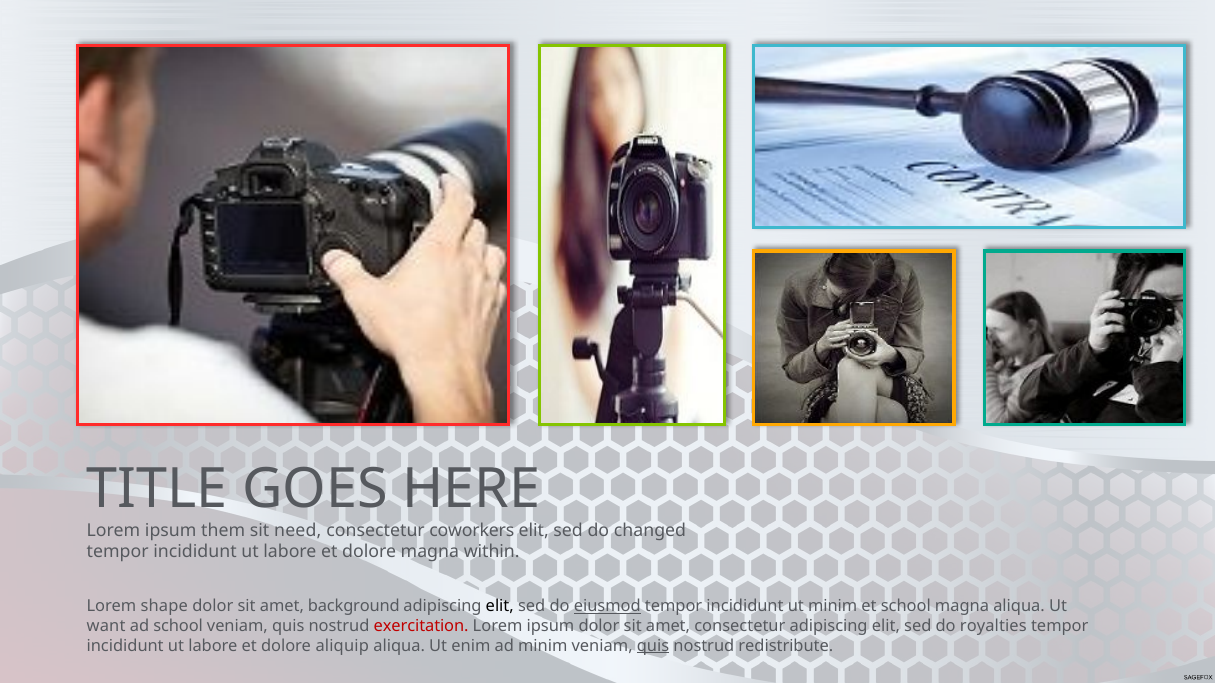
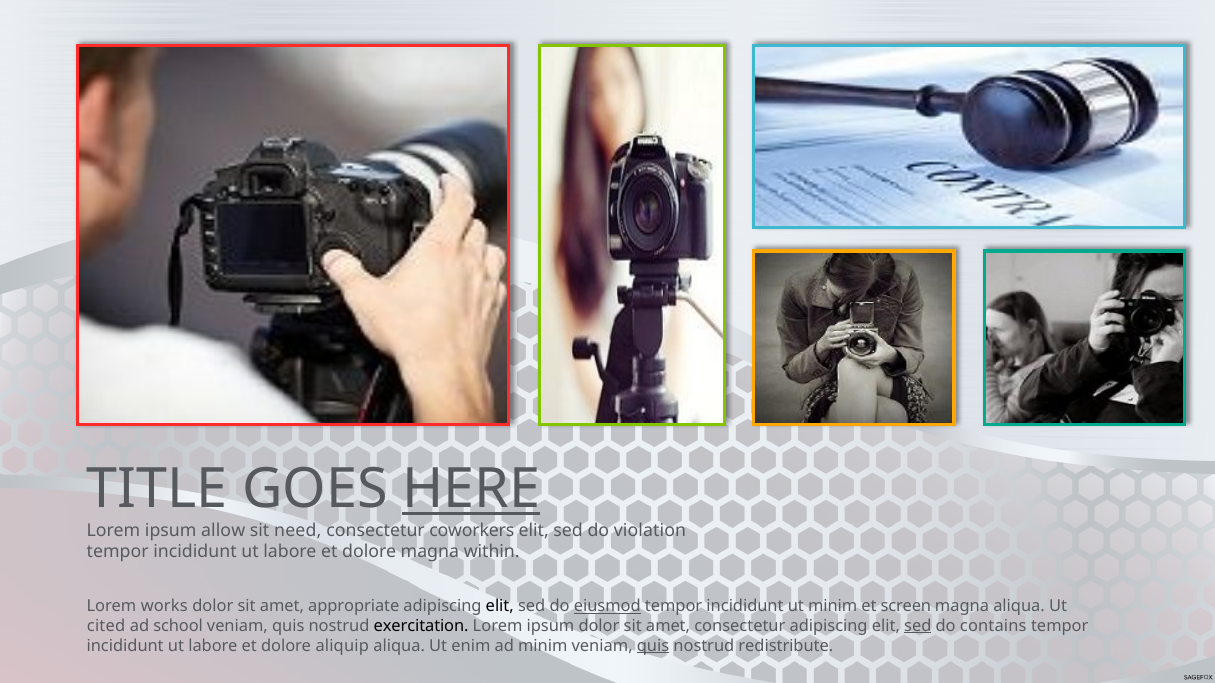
HERE underline: none -> present
them: them -> allow
changed: changed -> violation
shape: shape -> works
background: background -> appropriate
et school: school -> screen
want: want -> cited
exercitation colour: red -> black
sed at (918, 626) underline: none -> present
royalties: royalties -> contains
